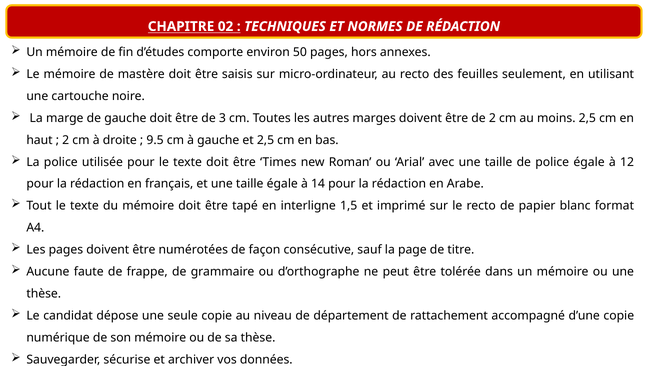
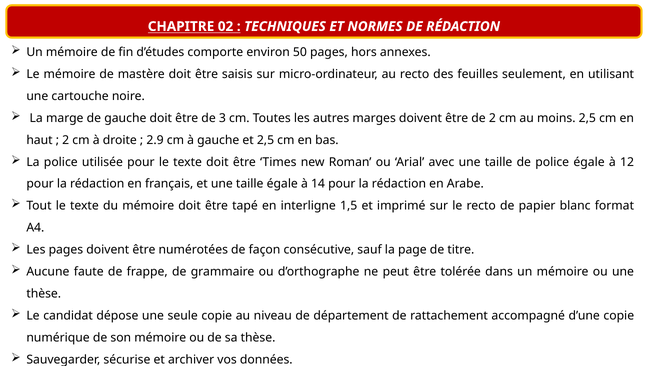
9.5: 9.5 -> 2.9
